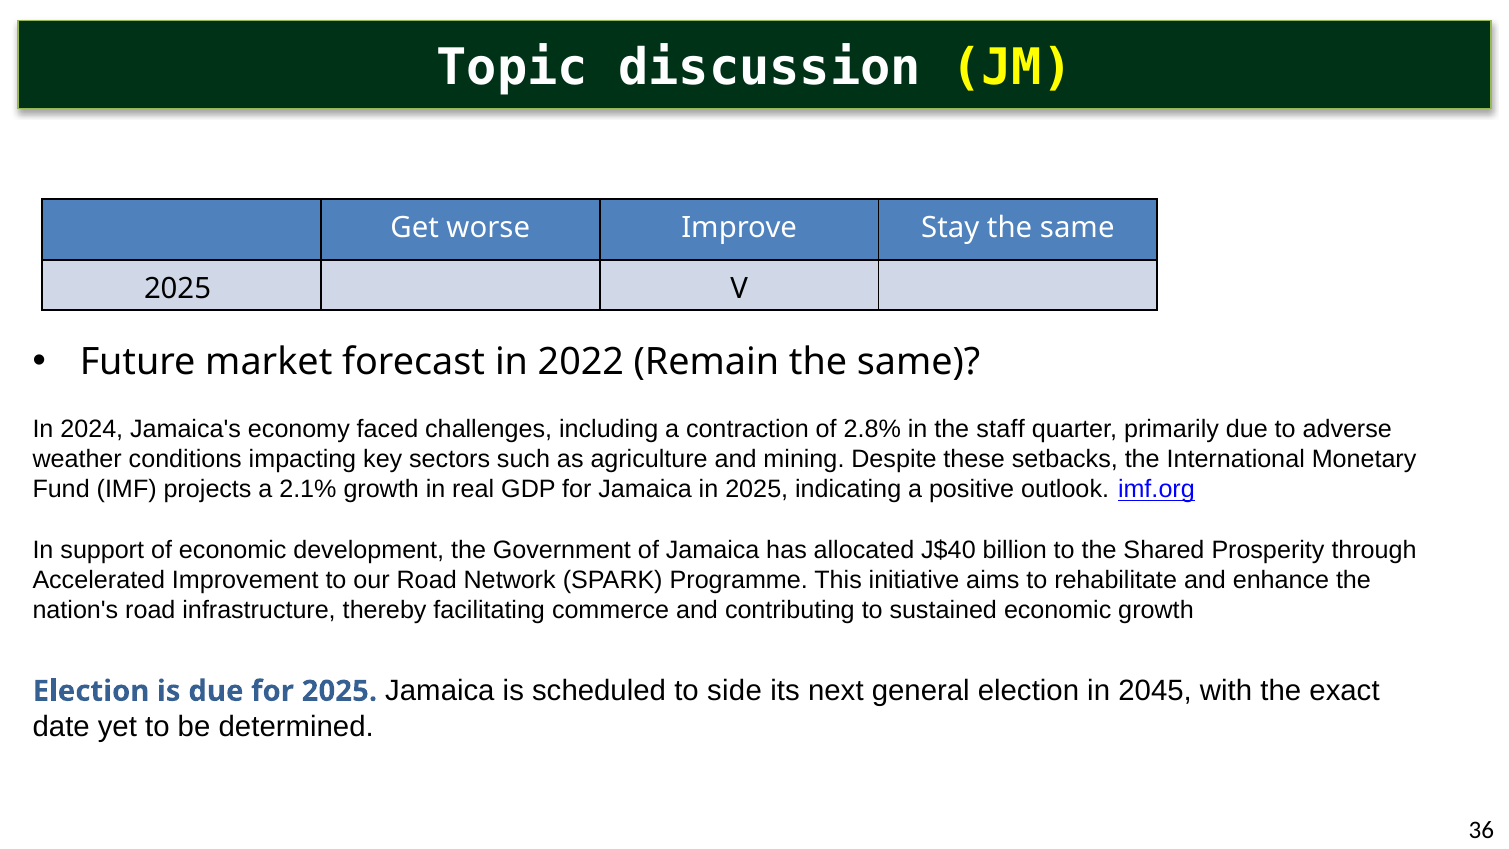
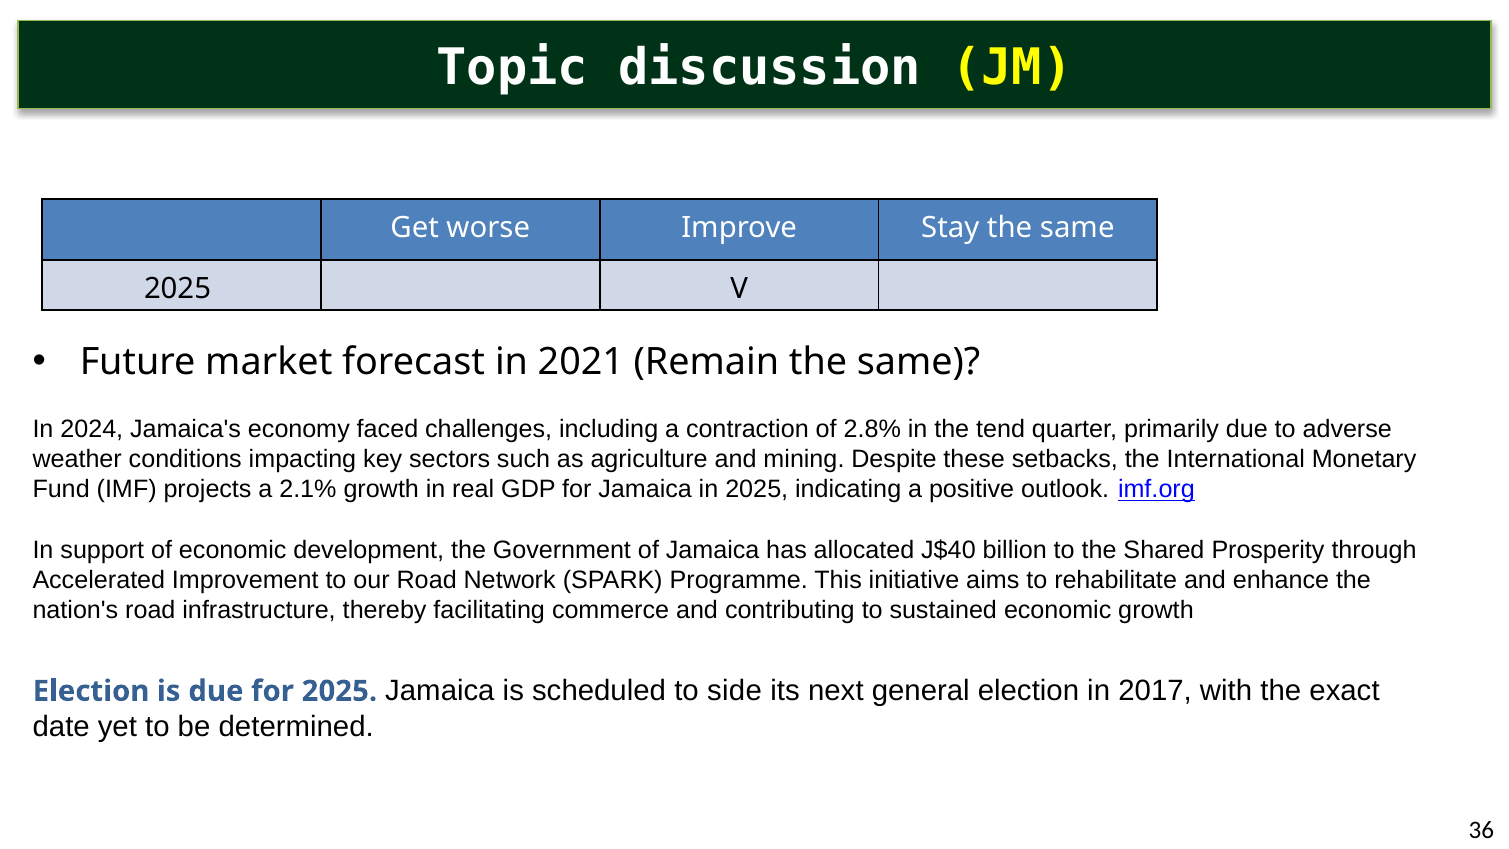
2022: 2022 -> 2021
staff: staff -> tend
2045: 2045 -> 2017
